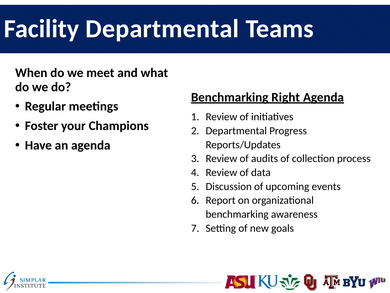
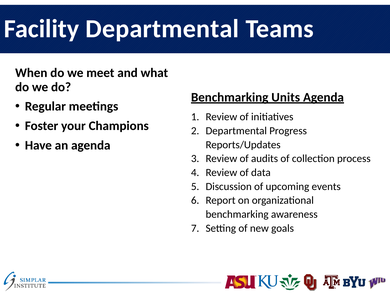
Right: Right -> Units
